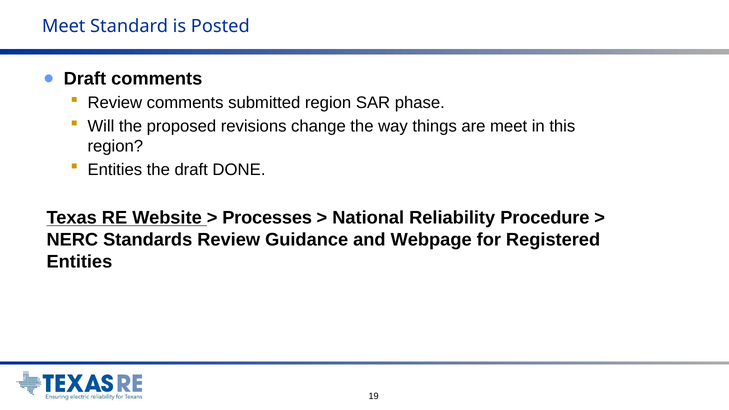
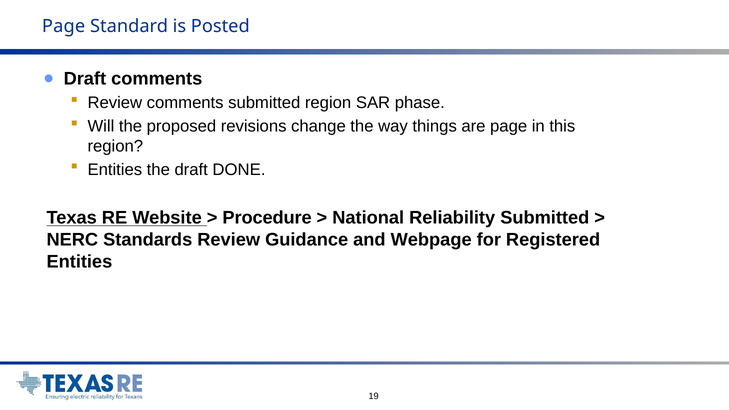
Meet at (64, 26): Meet -> Page
are meet: meet -> page
Processes: Processes -> Procedure
Reliability Procedure: Procedure -> Submitted
